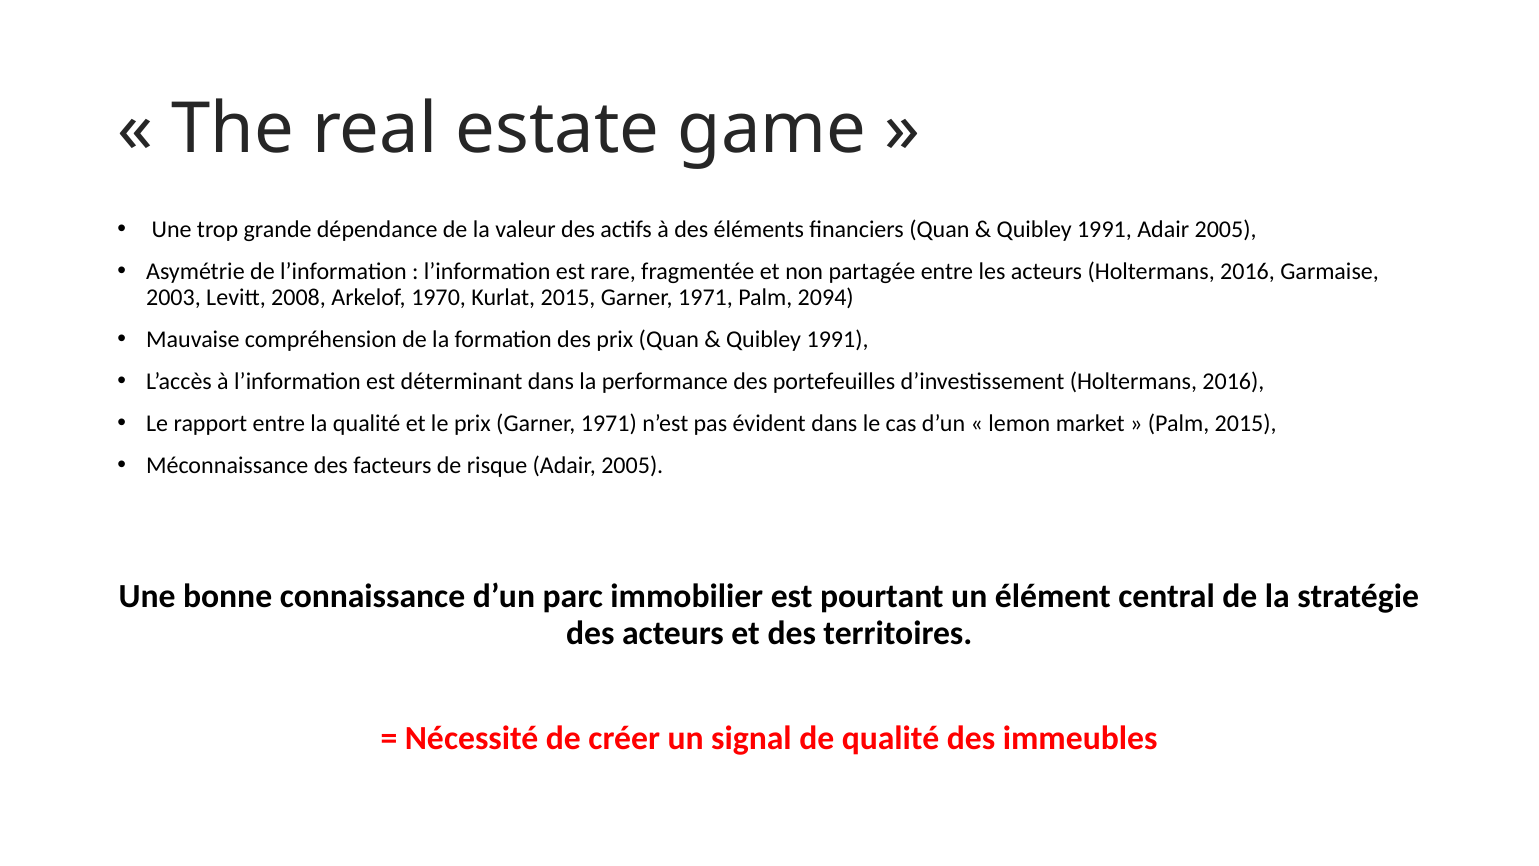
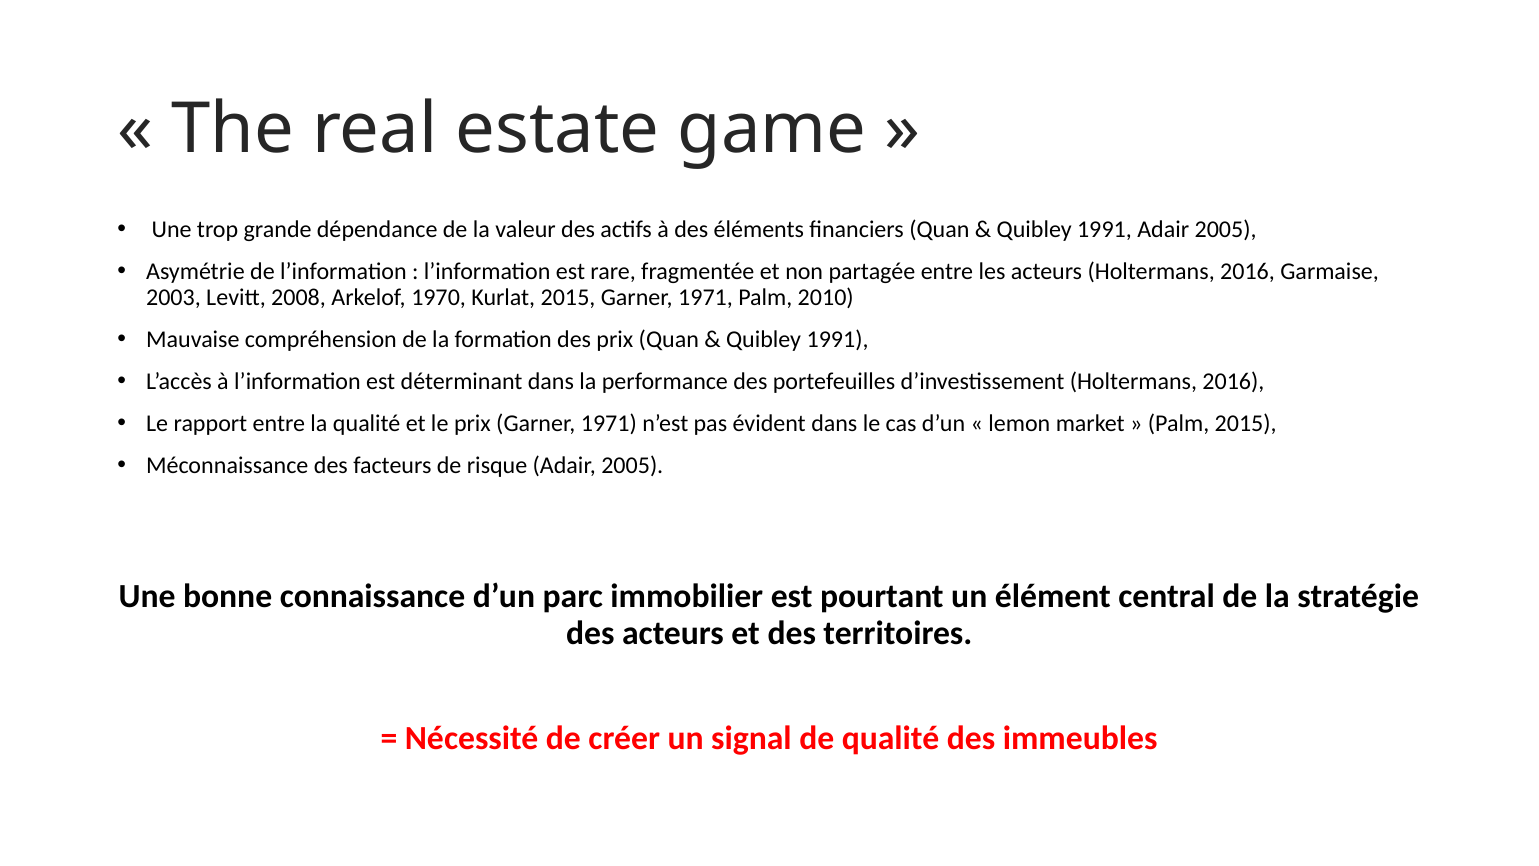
2094: 2094 -> 2010
